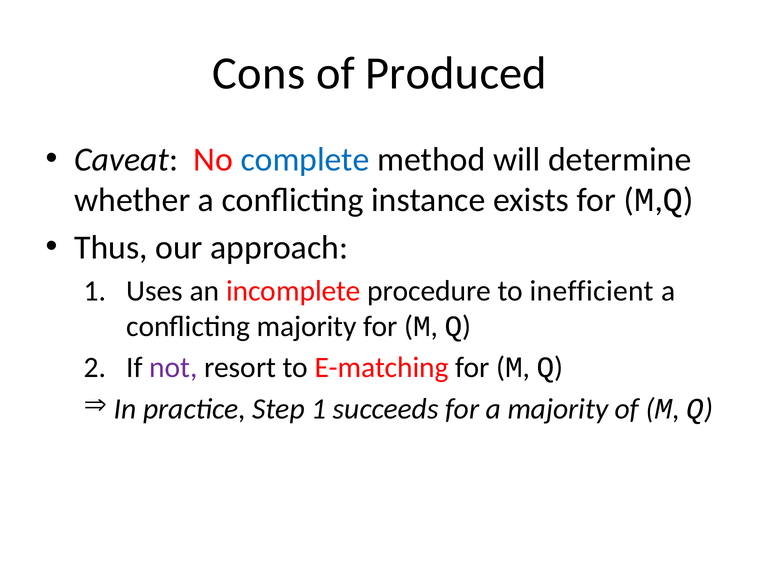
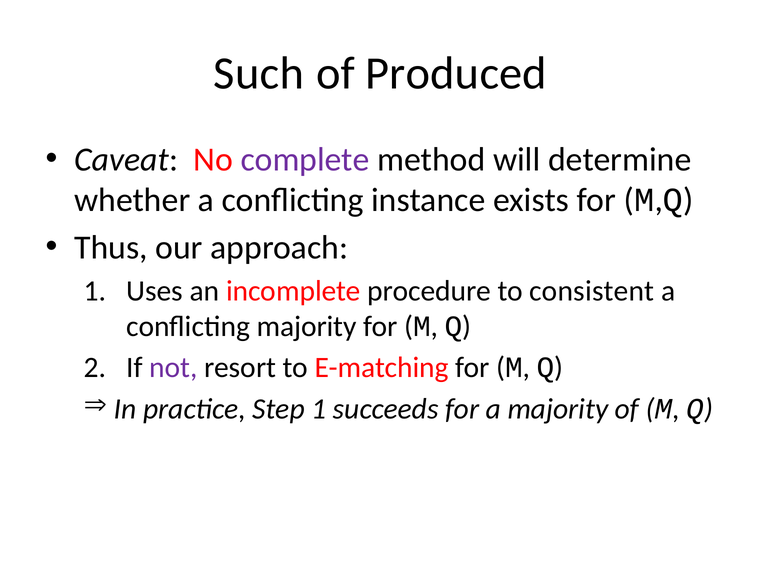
Cons: Cons -> Such
complete colour: blue -> purple
inefficient: inefficient -> consistent
